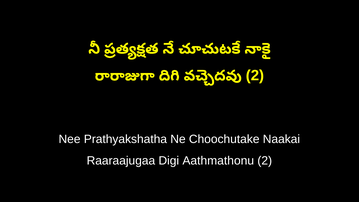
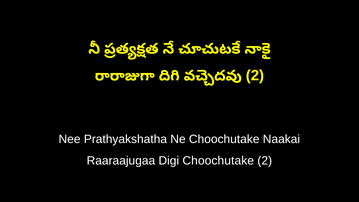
Digi Aathmathonu: Aathmathonu -> Choochutake
